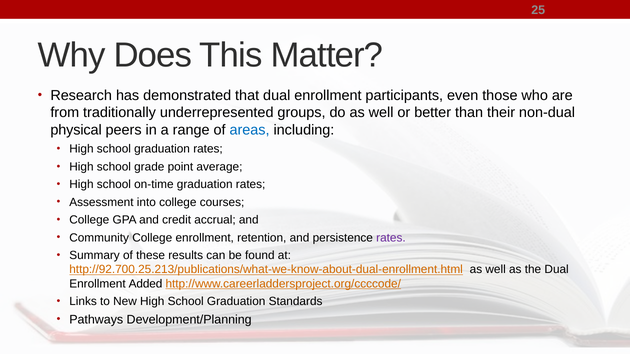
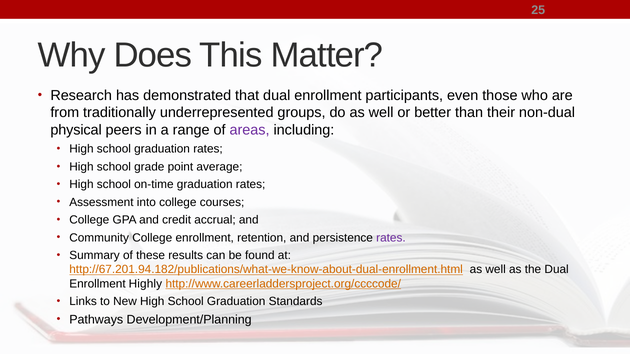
areas colour: blue -> purple
http://92.700.25.213/publications/what-we-know-about-dual-enrollment.html: http://92.700.25.213/publications/what-we-know-about-dual-enrollment.html -> http://67.201.94.182/publications/what-we-know-about-dual-enrollment.html
Added: Added -> Highly
